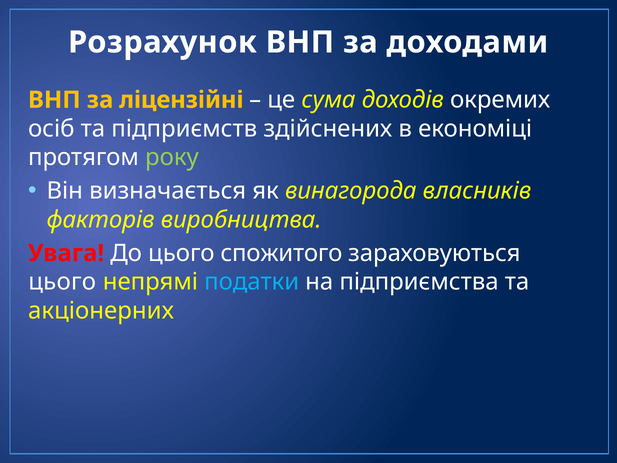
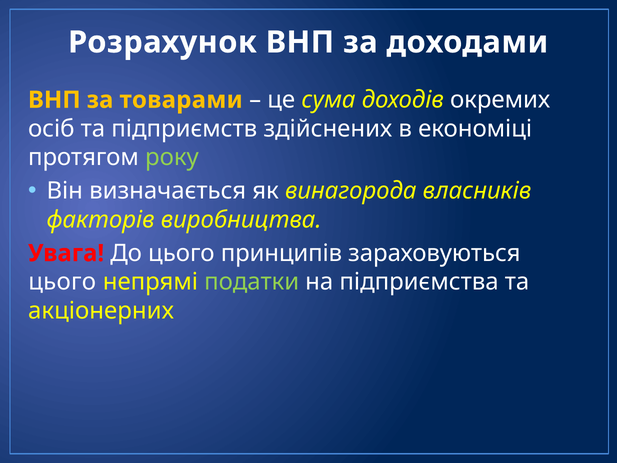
ліцензійні: ліцензійні -> товарами
спожитого: спожитого -> принципів
податки colour: light blue -> light green
